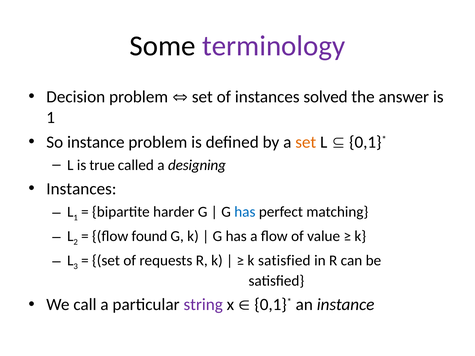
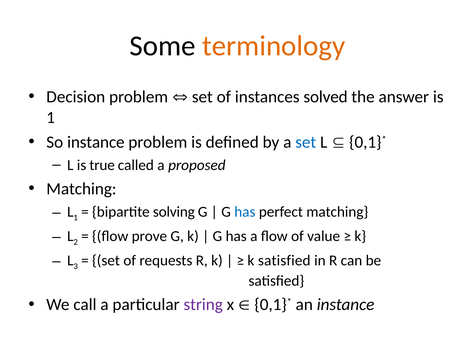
terminology colour: purple -> orange
set at (306, 142) colour: orange -> blue
designing: designing -> proposed
Instances at (81, 189): Instances -> Matching
harder: harder -> solving
found: found -> prove
